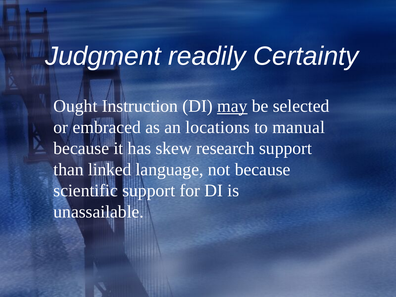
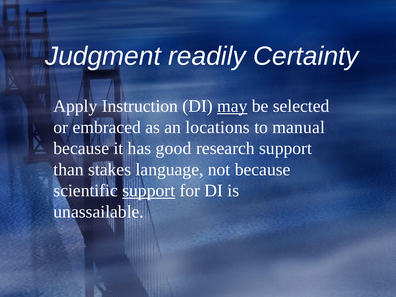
Ought: Ought -> Apply
skew: skew -> good
linked: linked -> stakes
support at (149, 191) underline: none -> present
